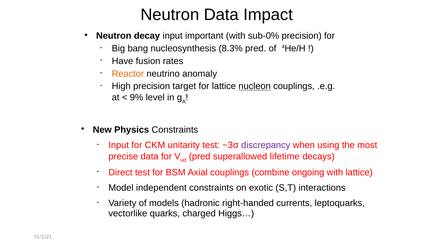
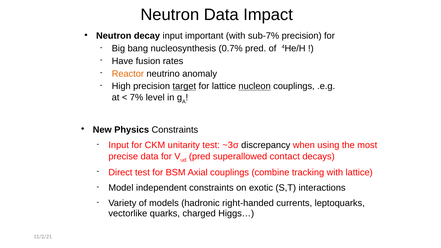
sub-0%: sub-0% -> sub-7%
8.3%: 8.3% -> 0.7%
target underline: none -> present
9%: 9% -> 7%
discrepancy colour: purple -> black
lifetime: lifetime -> contact
ongoing: ongoing -> tracking
